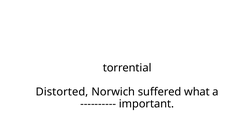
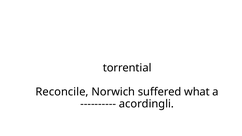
Distorted: Distorted -> Reconcile
important: important -> acordingli
